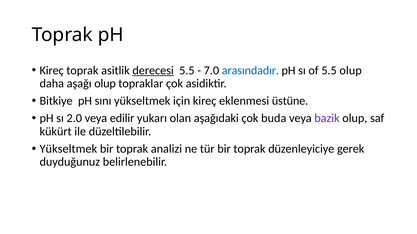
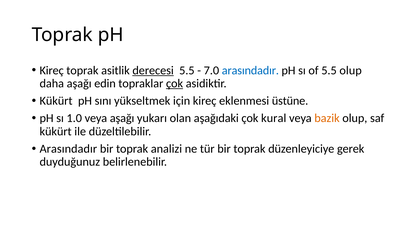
aşağı olup: olup -> edin
çok at (175, 84) underline: none -> present
Bitkiye at (56, 101): Bitkiye -> Kükürt
2.0: 2.0 -> 1.0
veya edilir: edilir -> aşağı
buda: buda -> kural
bazik colour: purple -> orange
Yükseltmek at (68, 149): Yükseltmek -> Arasındadır
